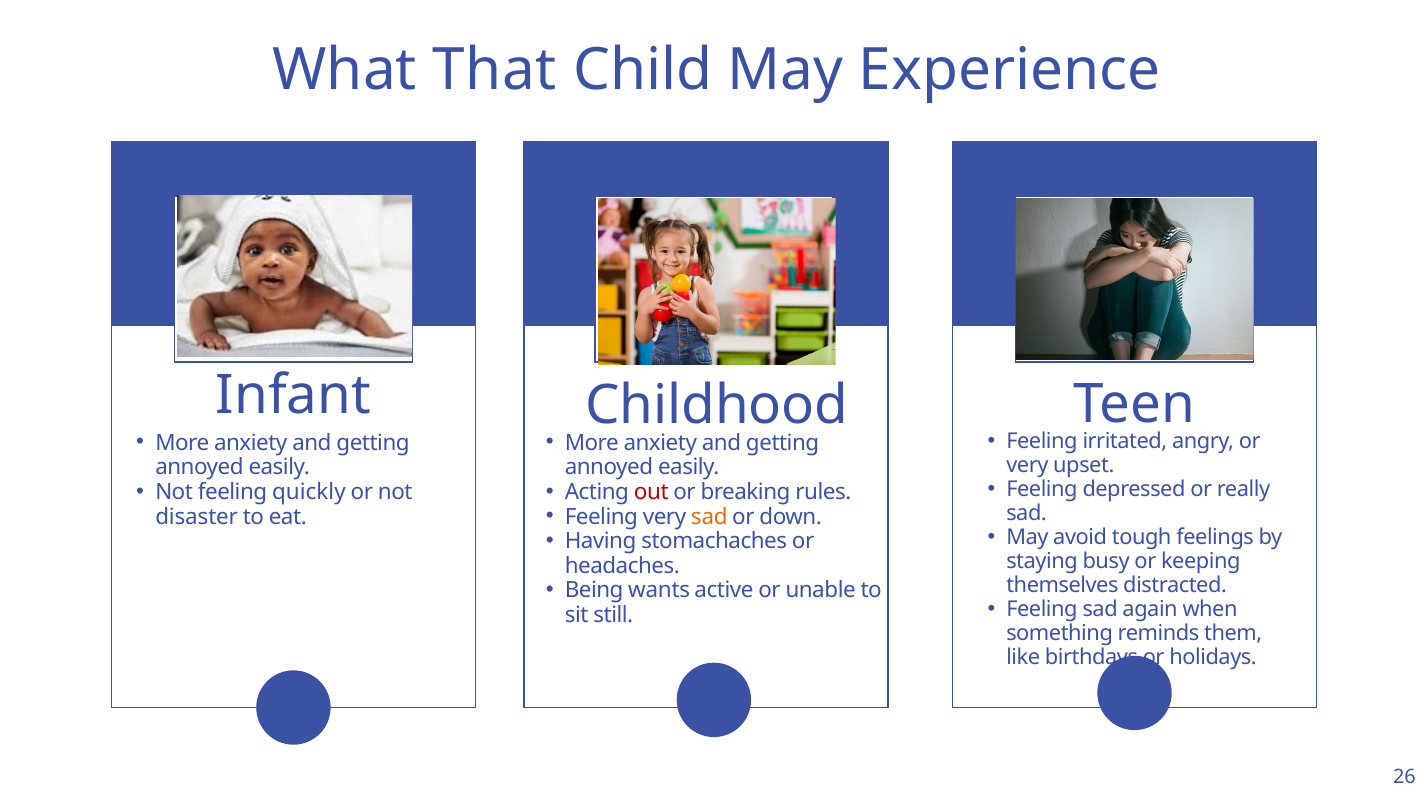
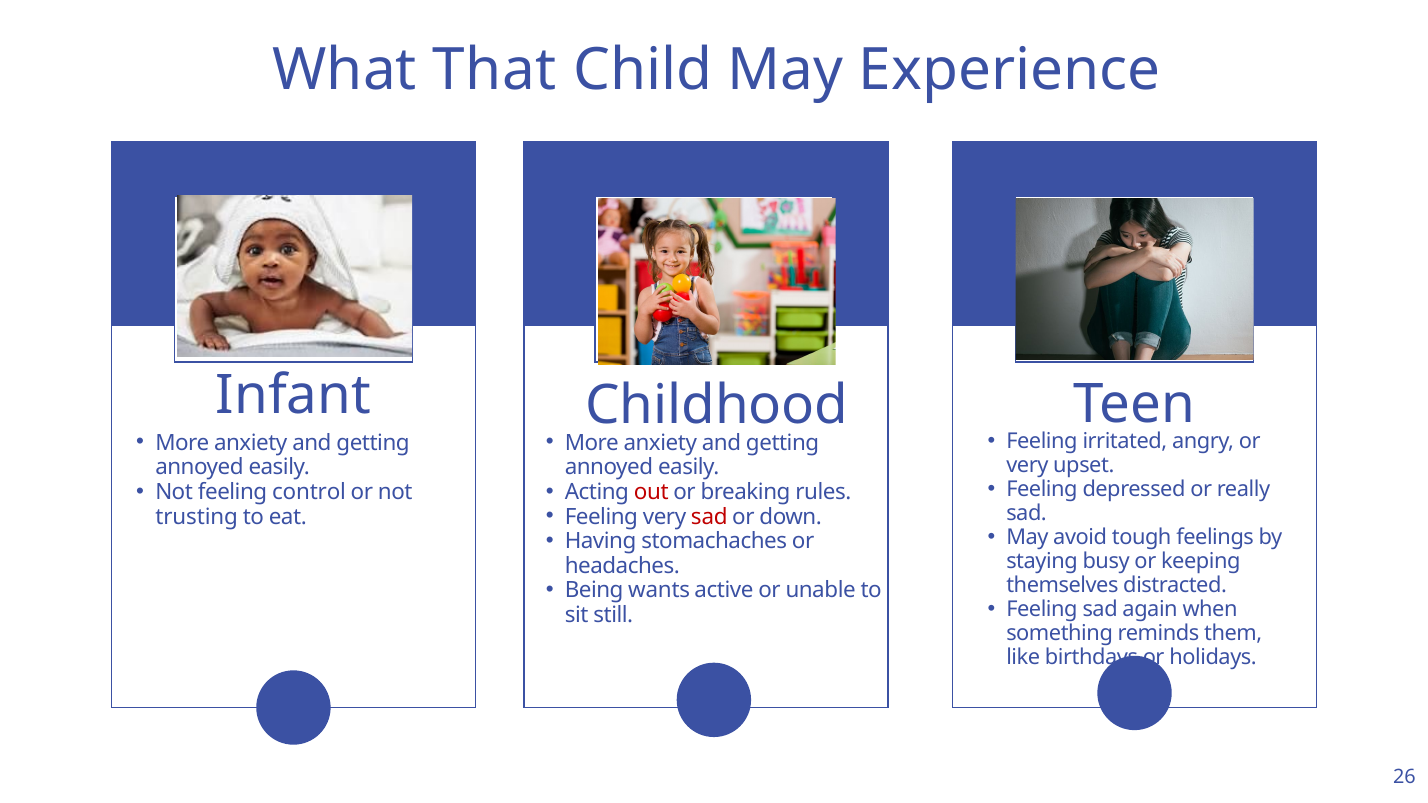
quickly: quickly -> control
sad at (709, 517) colour: orange -> red
disaster: disaster -> trusting
